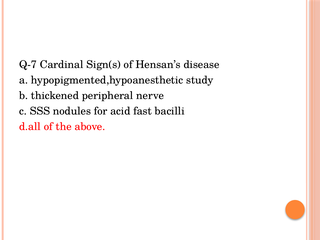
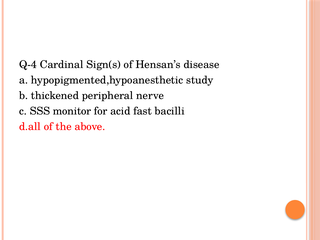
Q-7: Q-7 -> Q-4
nodules: nodules -> monitor
